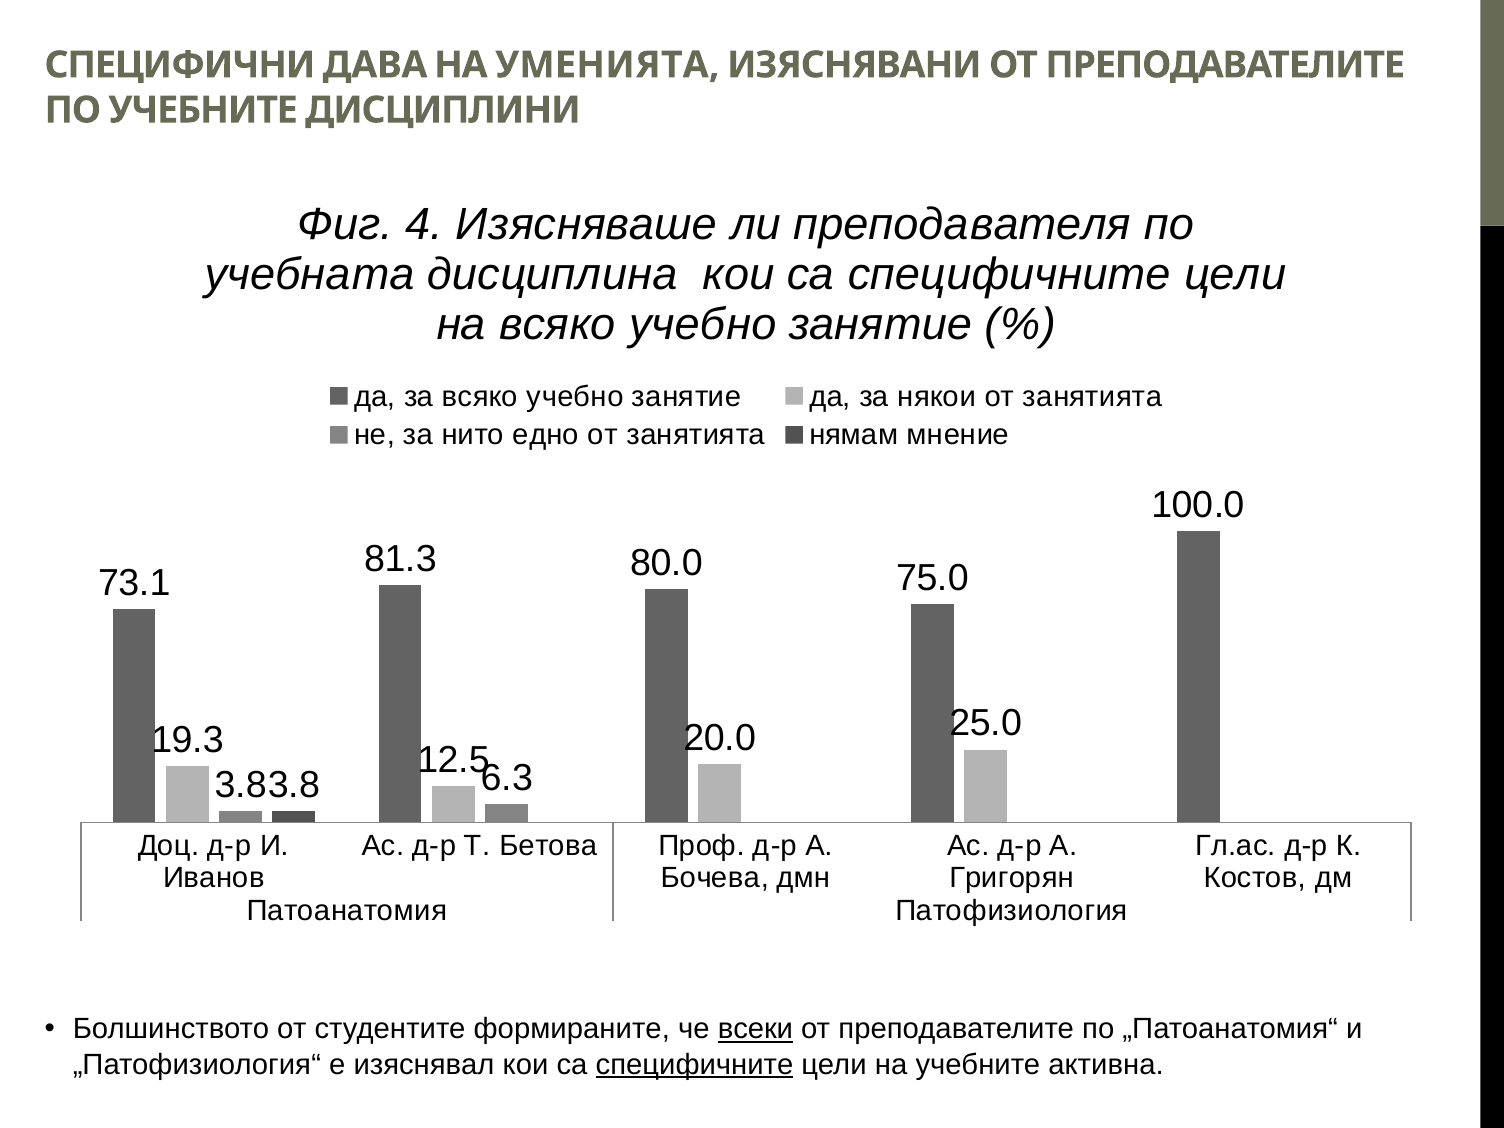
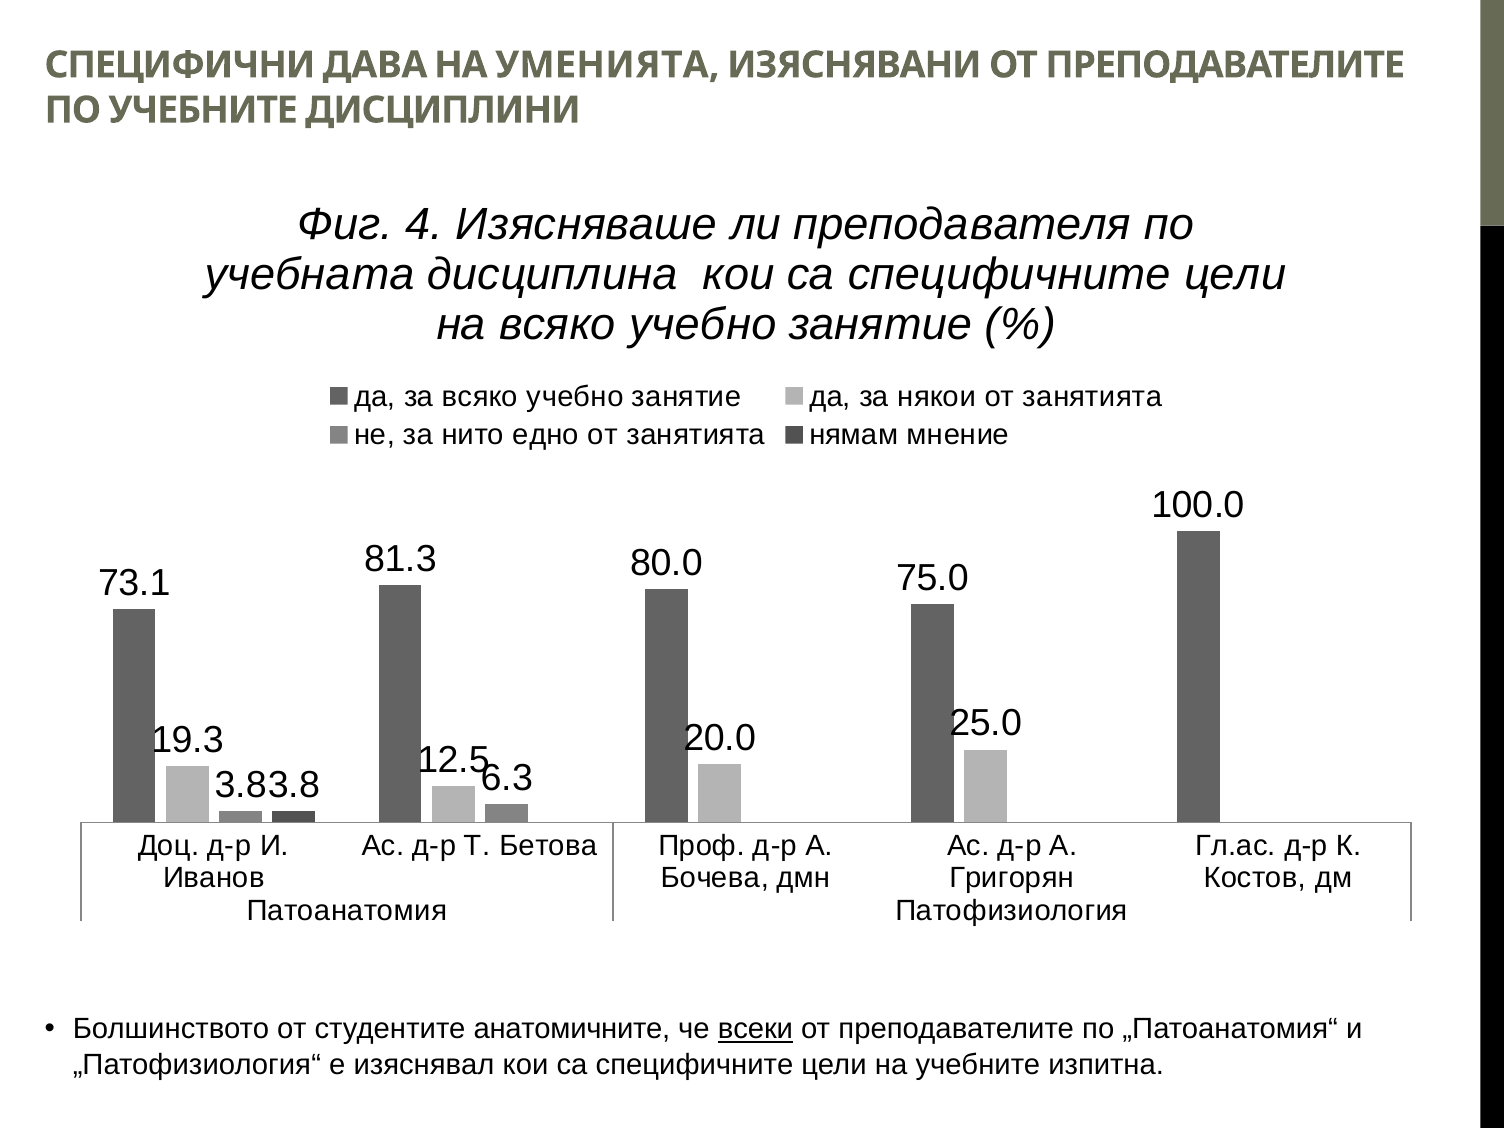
формираните: формираните -> анатомичните
специфичните at (695, 1064) underline: present -> none
активна: активна -> изпитна
